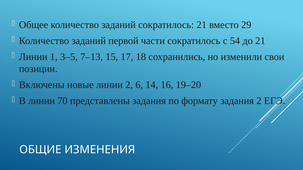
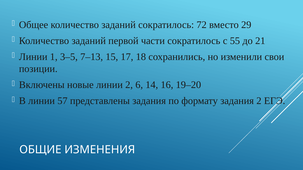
сократилось 21: 21 -> 72
54: 54 -> 55
70: 70 -> 57
